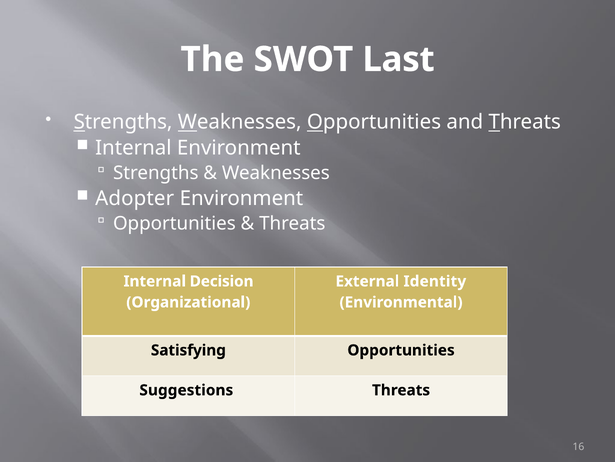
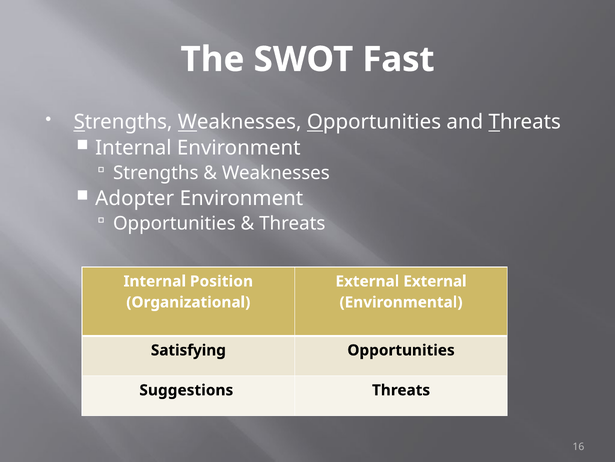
Last: Last -> Fast
Decision: Decision -> Position
External Identity: Identity -> External
